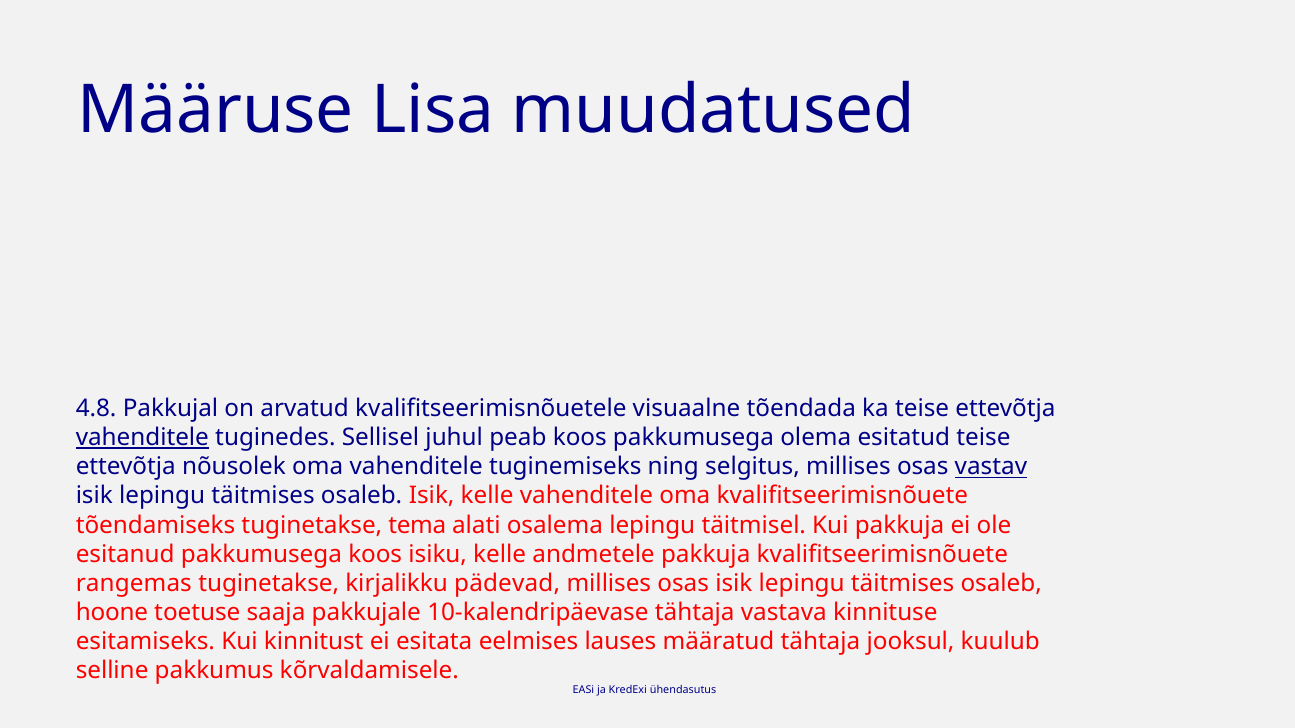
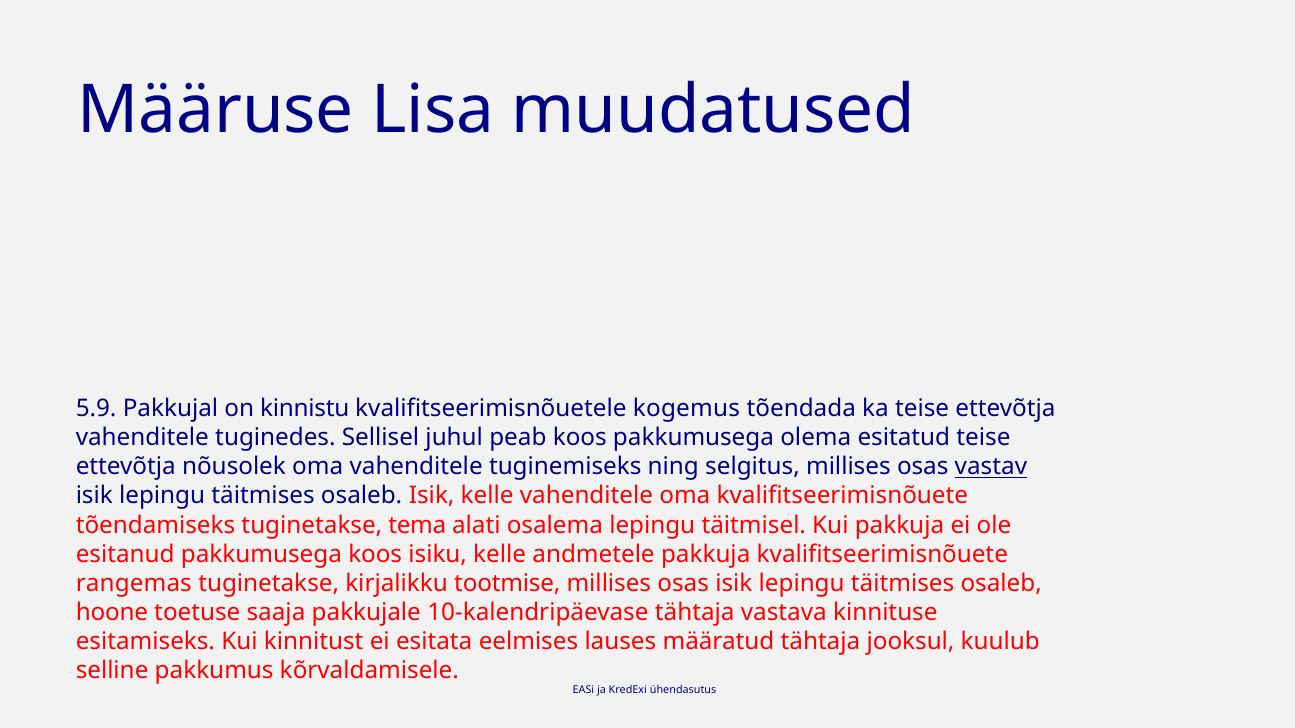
4.8: 4.8 -> 5.9
arvatud: arvatud -> kinnistu
visuaalne: visuaalne -> kogemus
vahenditele at (142, 438) underline: present -> none
pädevad: pädevad -> tootmise
